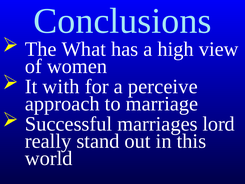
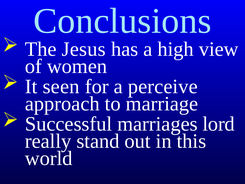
What: What -> Jesus
with: with -> seen
